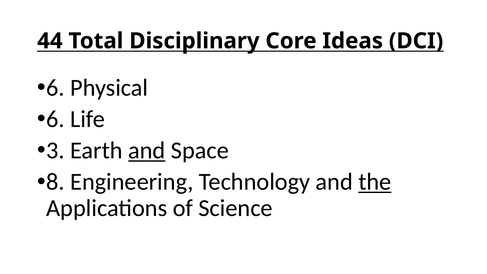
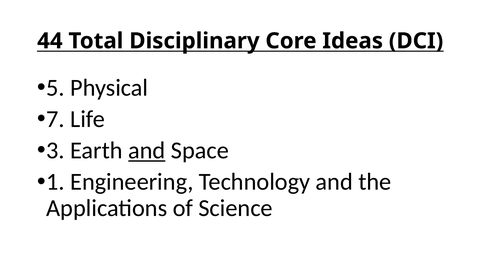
6 at (55, 88): 6 -> 5
6 at (55, 119): 6 -> 7
8: 8 -> 1
the underline: present -> none
